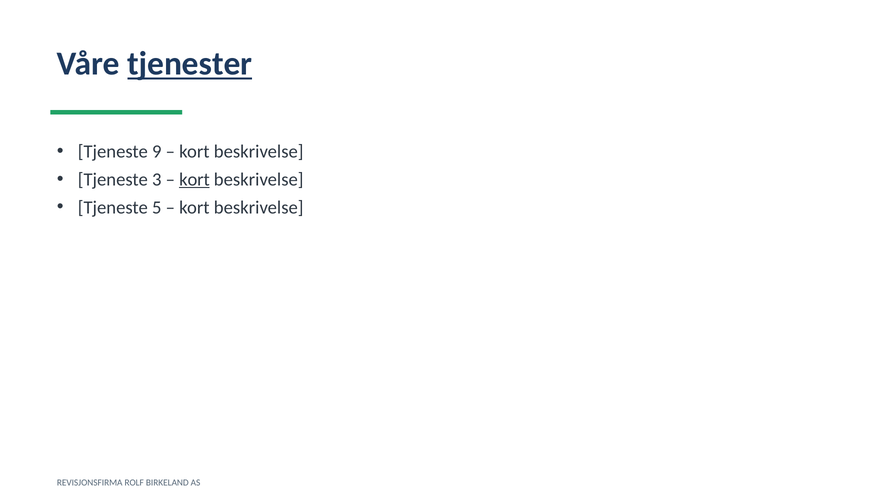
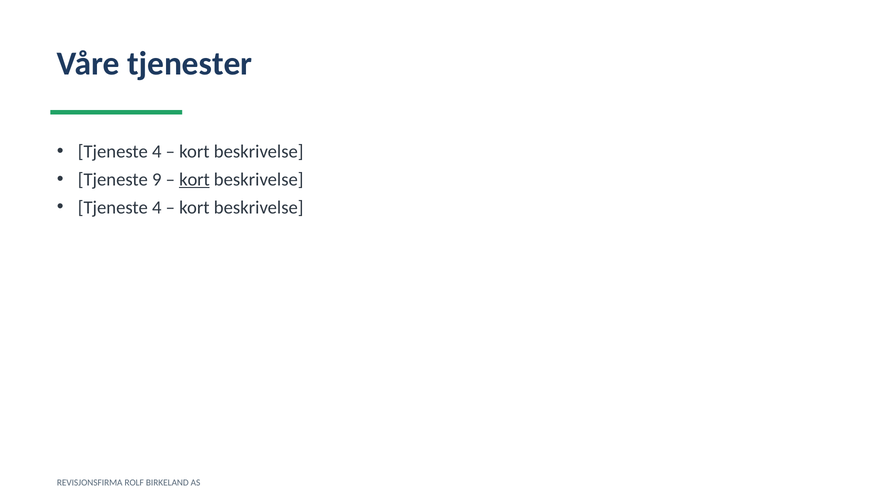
tjenester underline: present -> none
9 at (157, 151): 9 -> 4
3: 3 -> 9
5 at (157, 207): 5 -> 4
